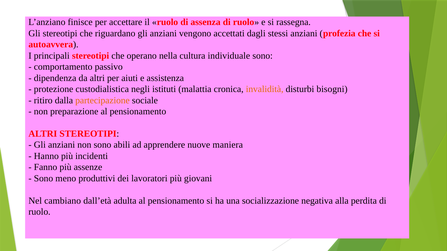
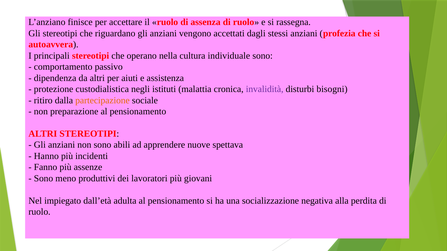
invalidità colour: orange -> purple
maniera: maniera -> spettava
cambiano: cambiano -> impiegato
